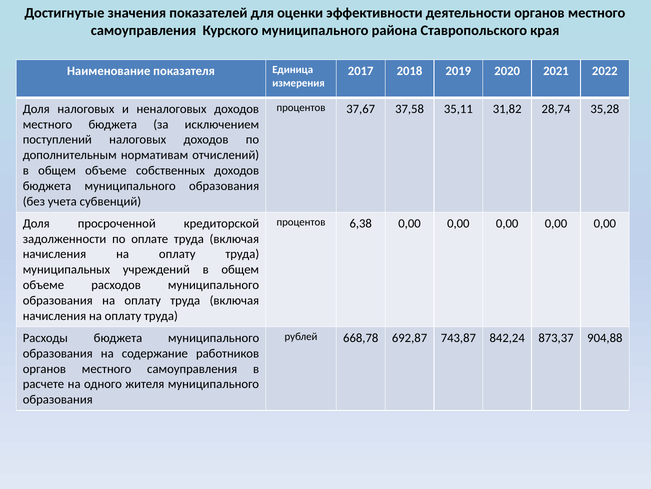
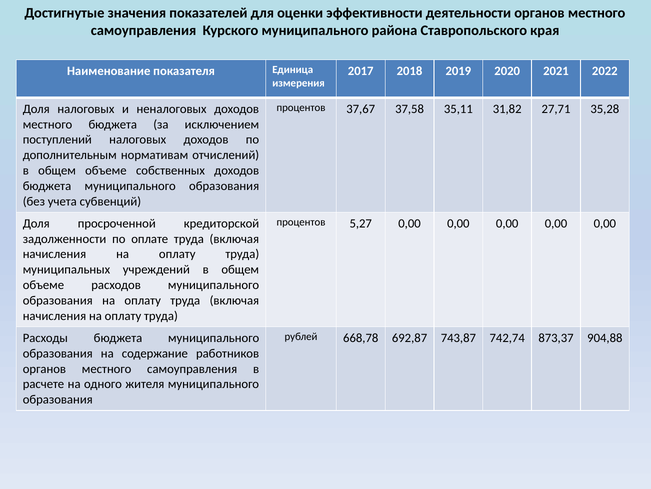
28,74: 28,74 -> 27,71
6,38: 6,38 -> 5,27
842,24: 842,24 -> 742,74
